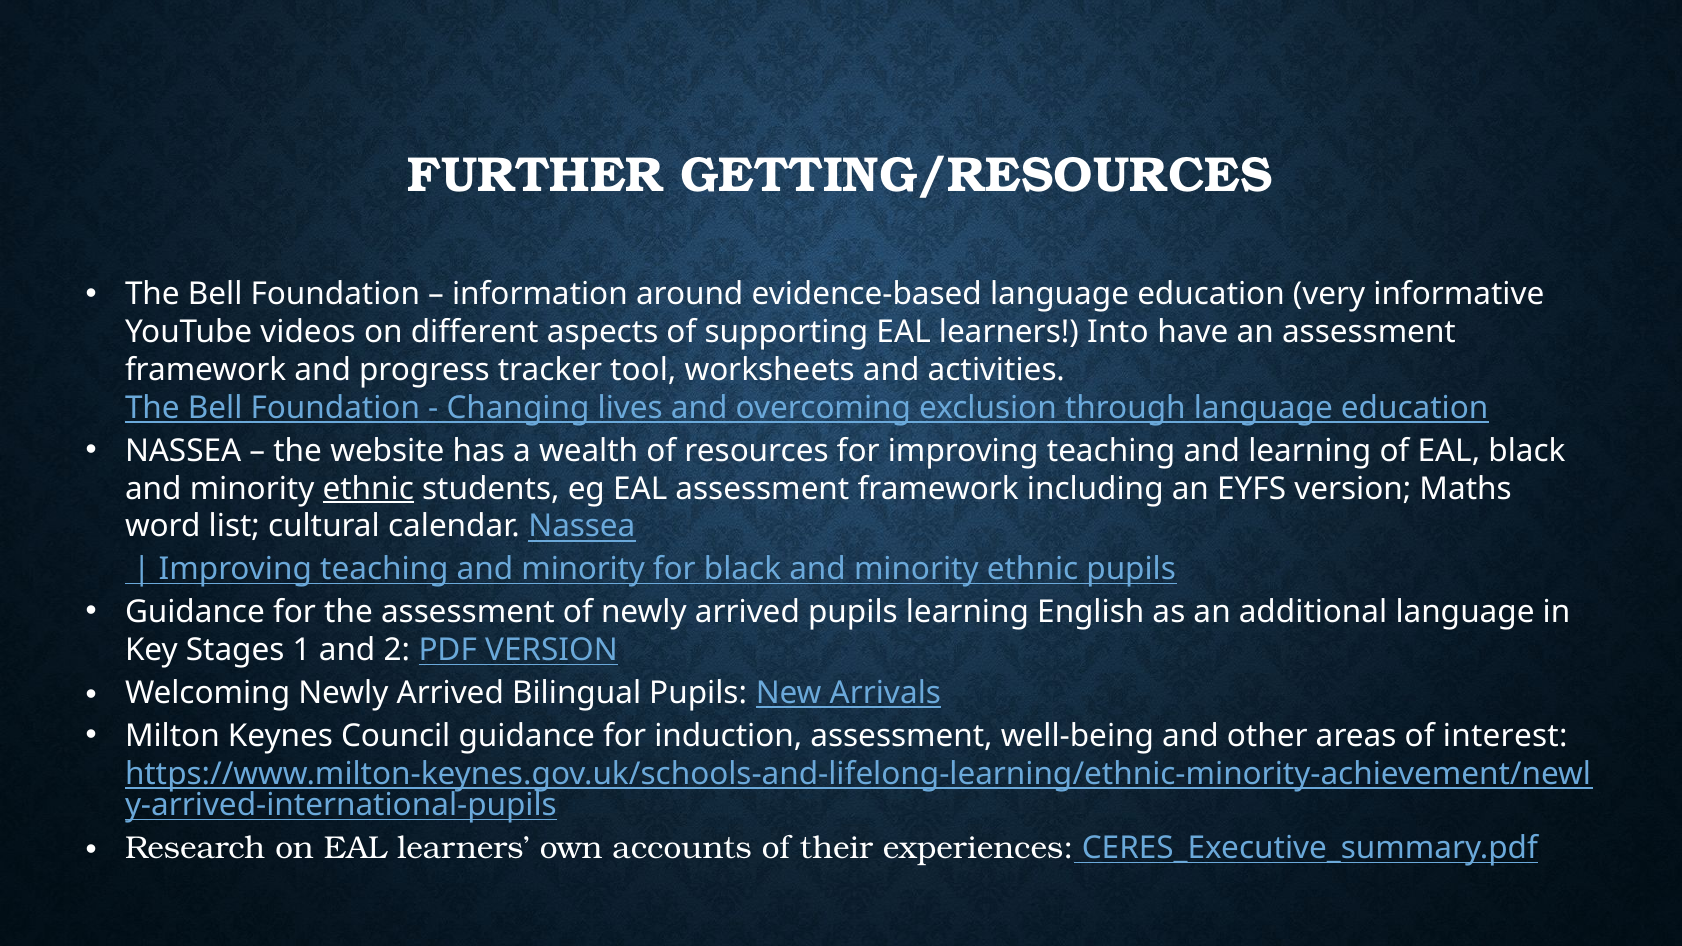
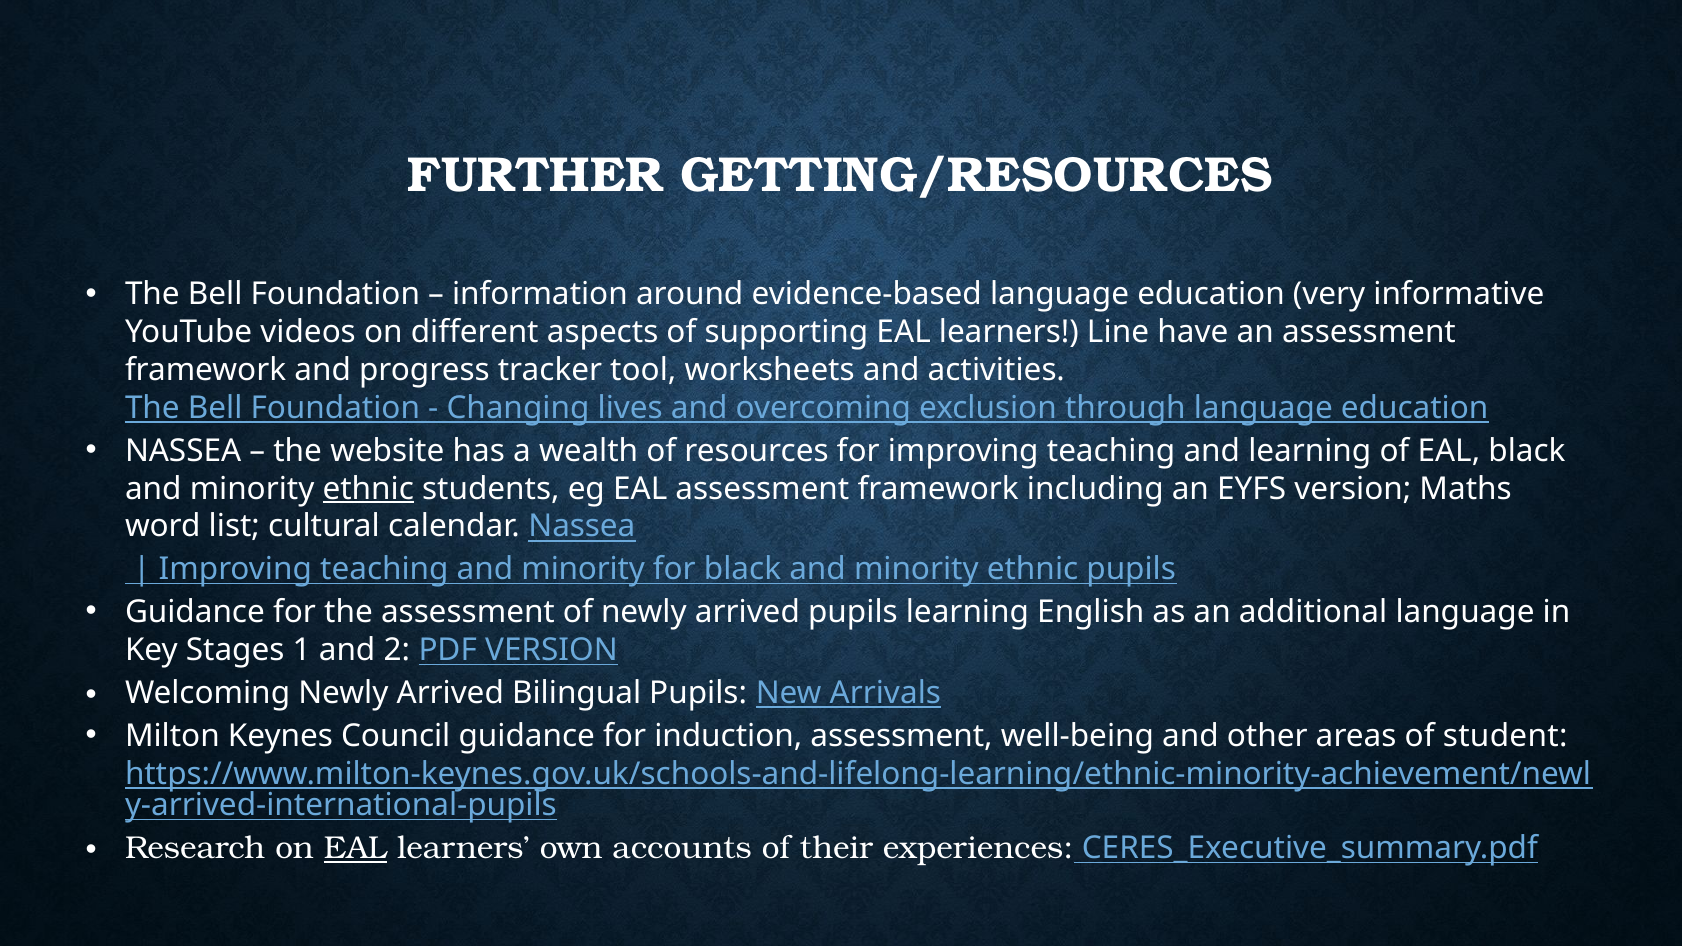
Into: Into -> Line
interest: interest -> student
EAL at (355, 848) underline: none -> present
